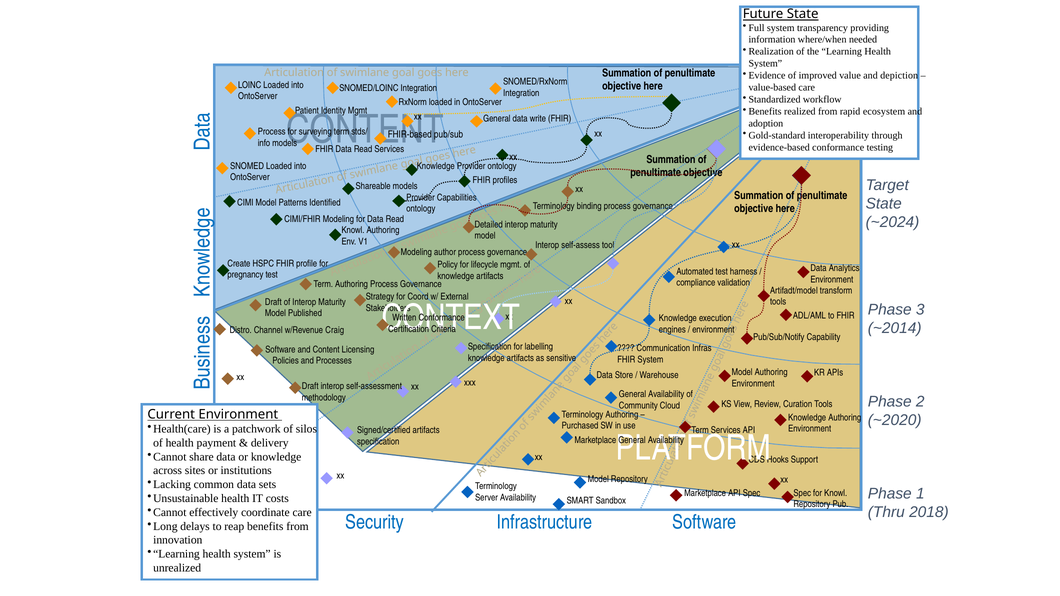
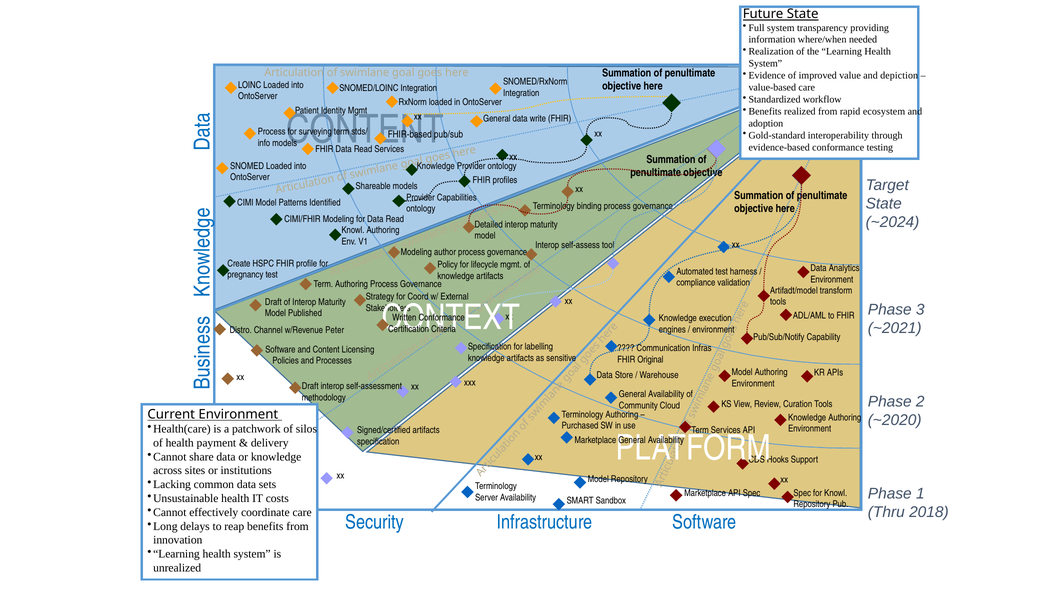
~2014: ~2014 -> ~2021
Craig: Craig -> Peter
FHIR System: System -> Original
